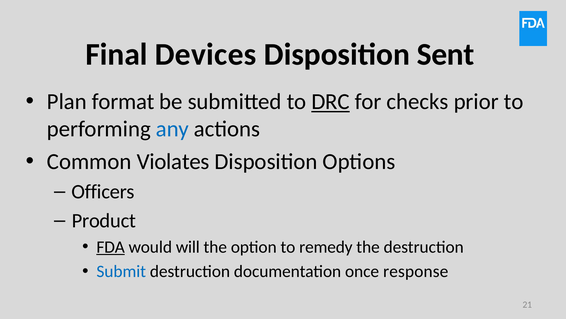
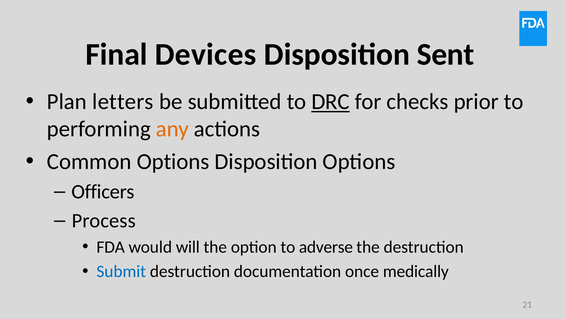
format: format -> letters
any colour: blue -> orange
Common Violates: Violates -> Options
Product: Product -> Process
FDA underline: present -> none
remedy: remedy -> adverse
response: response -> medically
